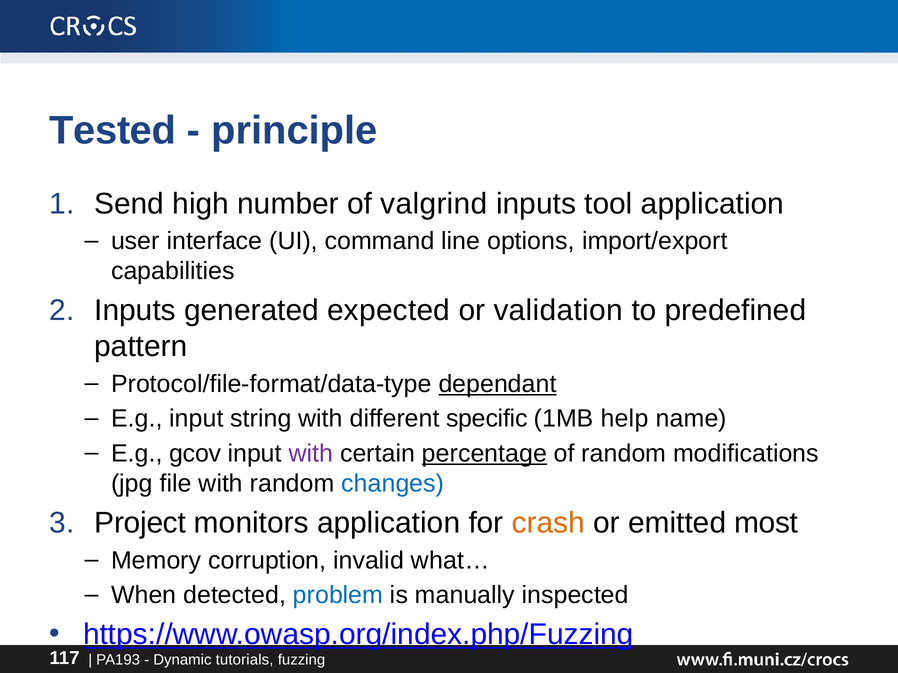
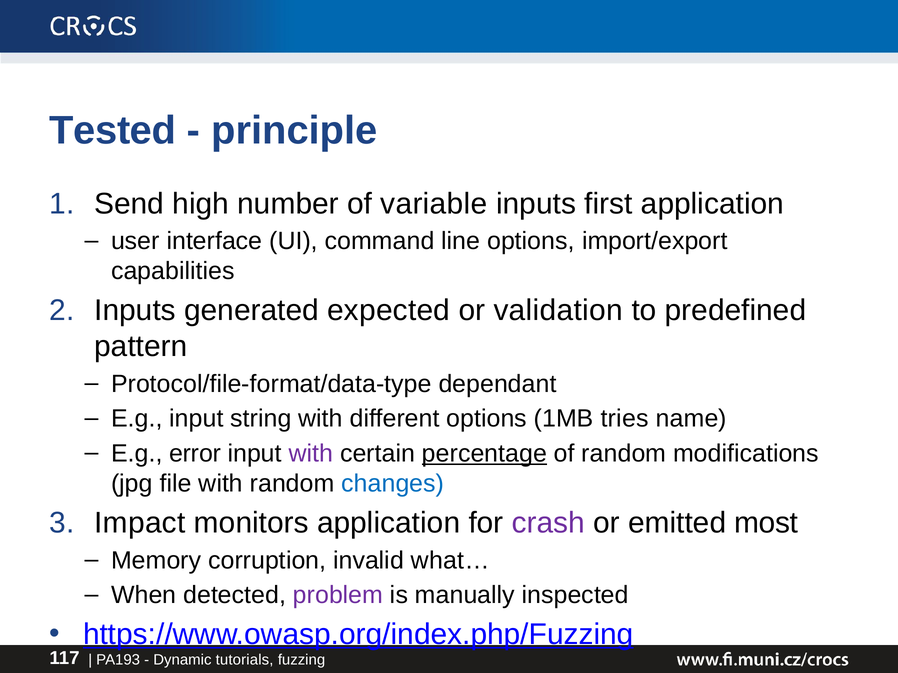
valgrind: valgrind -> variable
tool: tool -> first
dependant underline: present -> none
different specific: specific -> options
help: help -> tries
gcov: gcov -> error
Project: Project -> Impact
crash colour: orange -> purple
problem colour: blue -> purple
